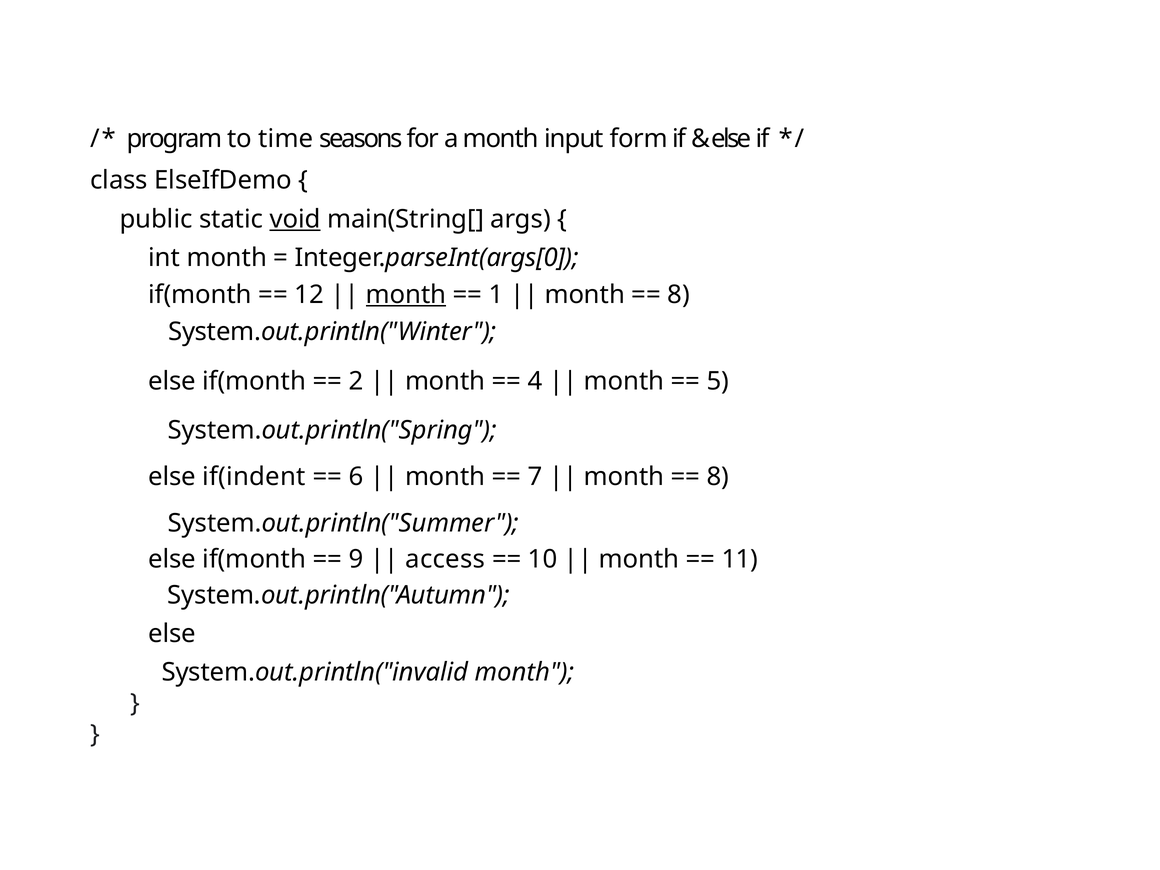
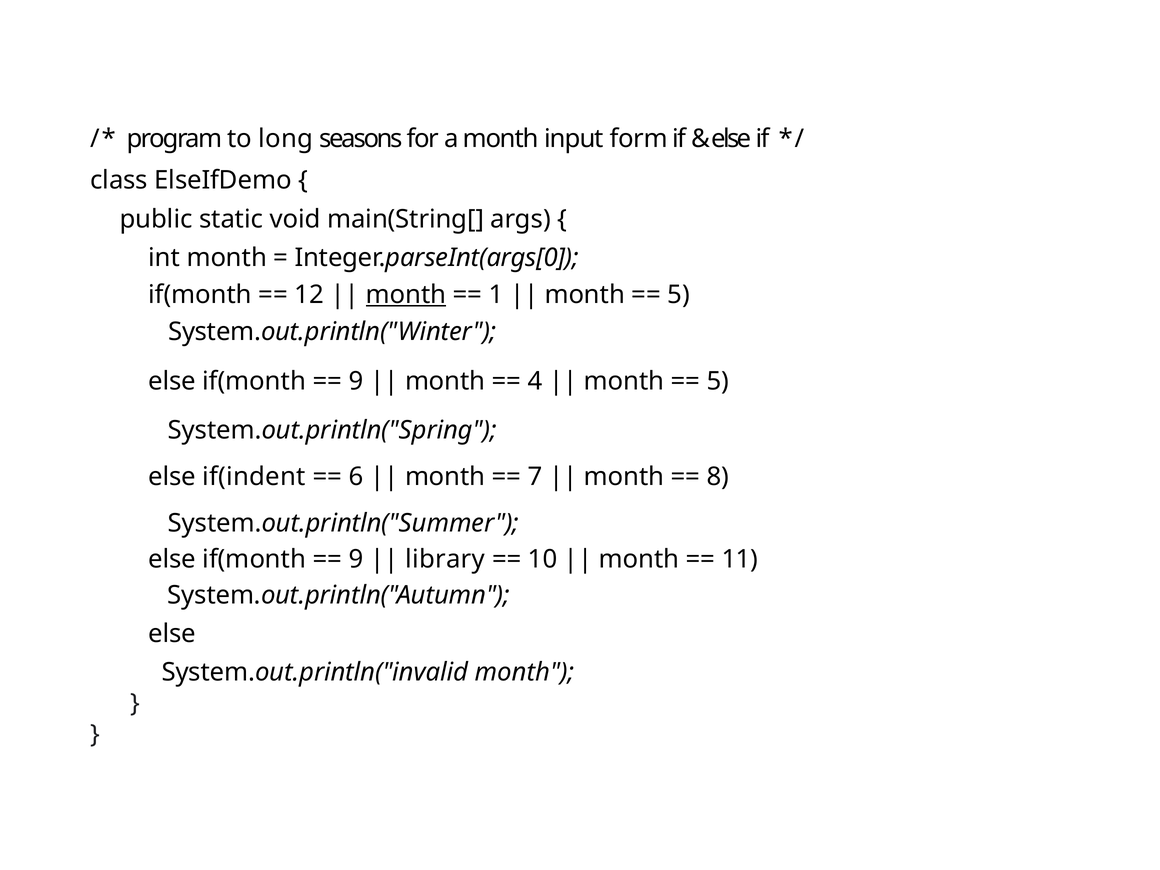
time: time -> long
void underline: present -> none
8 at (679, 295): 8 -> 5
2 at (356, 381): 2 -> 9
access: access -> library
